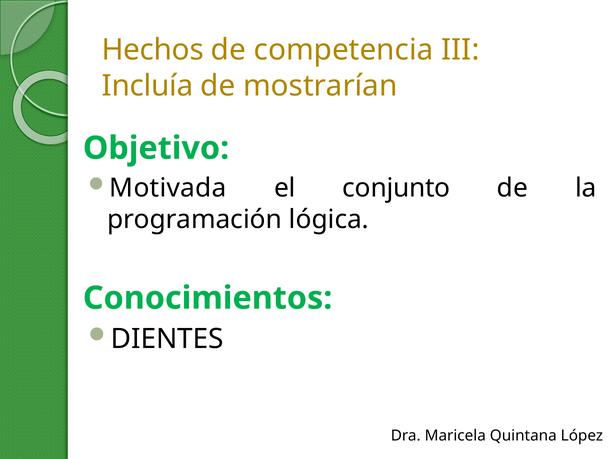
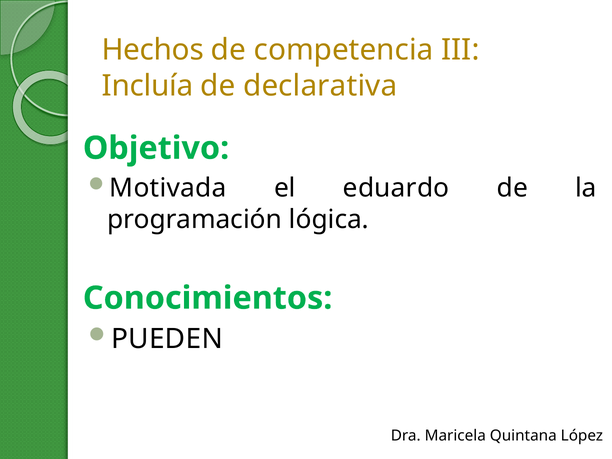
mostrarían: mostrarían -> declarativa
conjunto: conjunto -> eduardo
DIENTES: DIENTES -> PUEDEN
